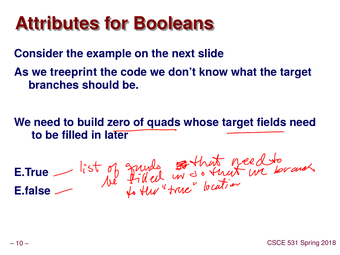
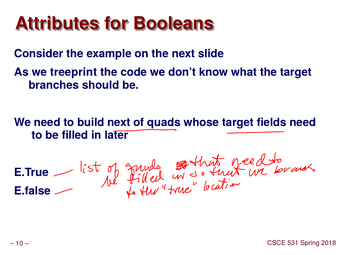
build zero: zero -> next
